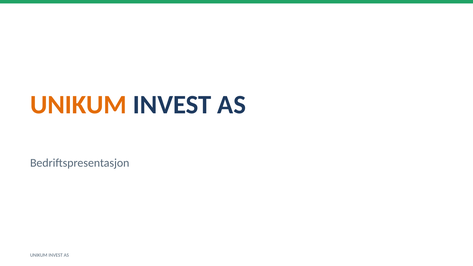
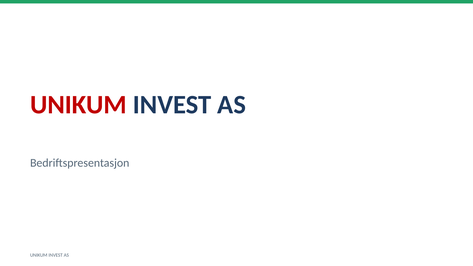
UNIKUM at (78, 105) colour: orange -> red
